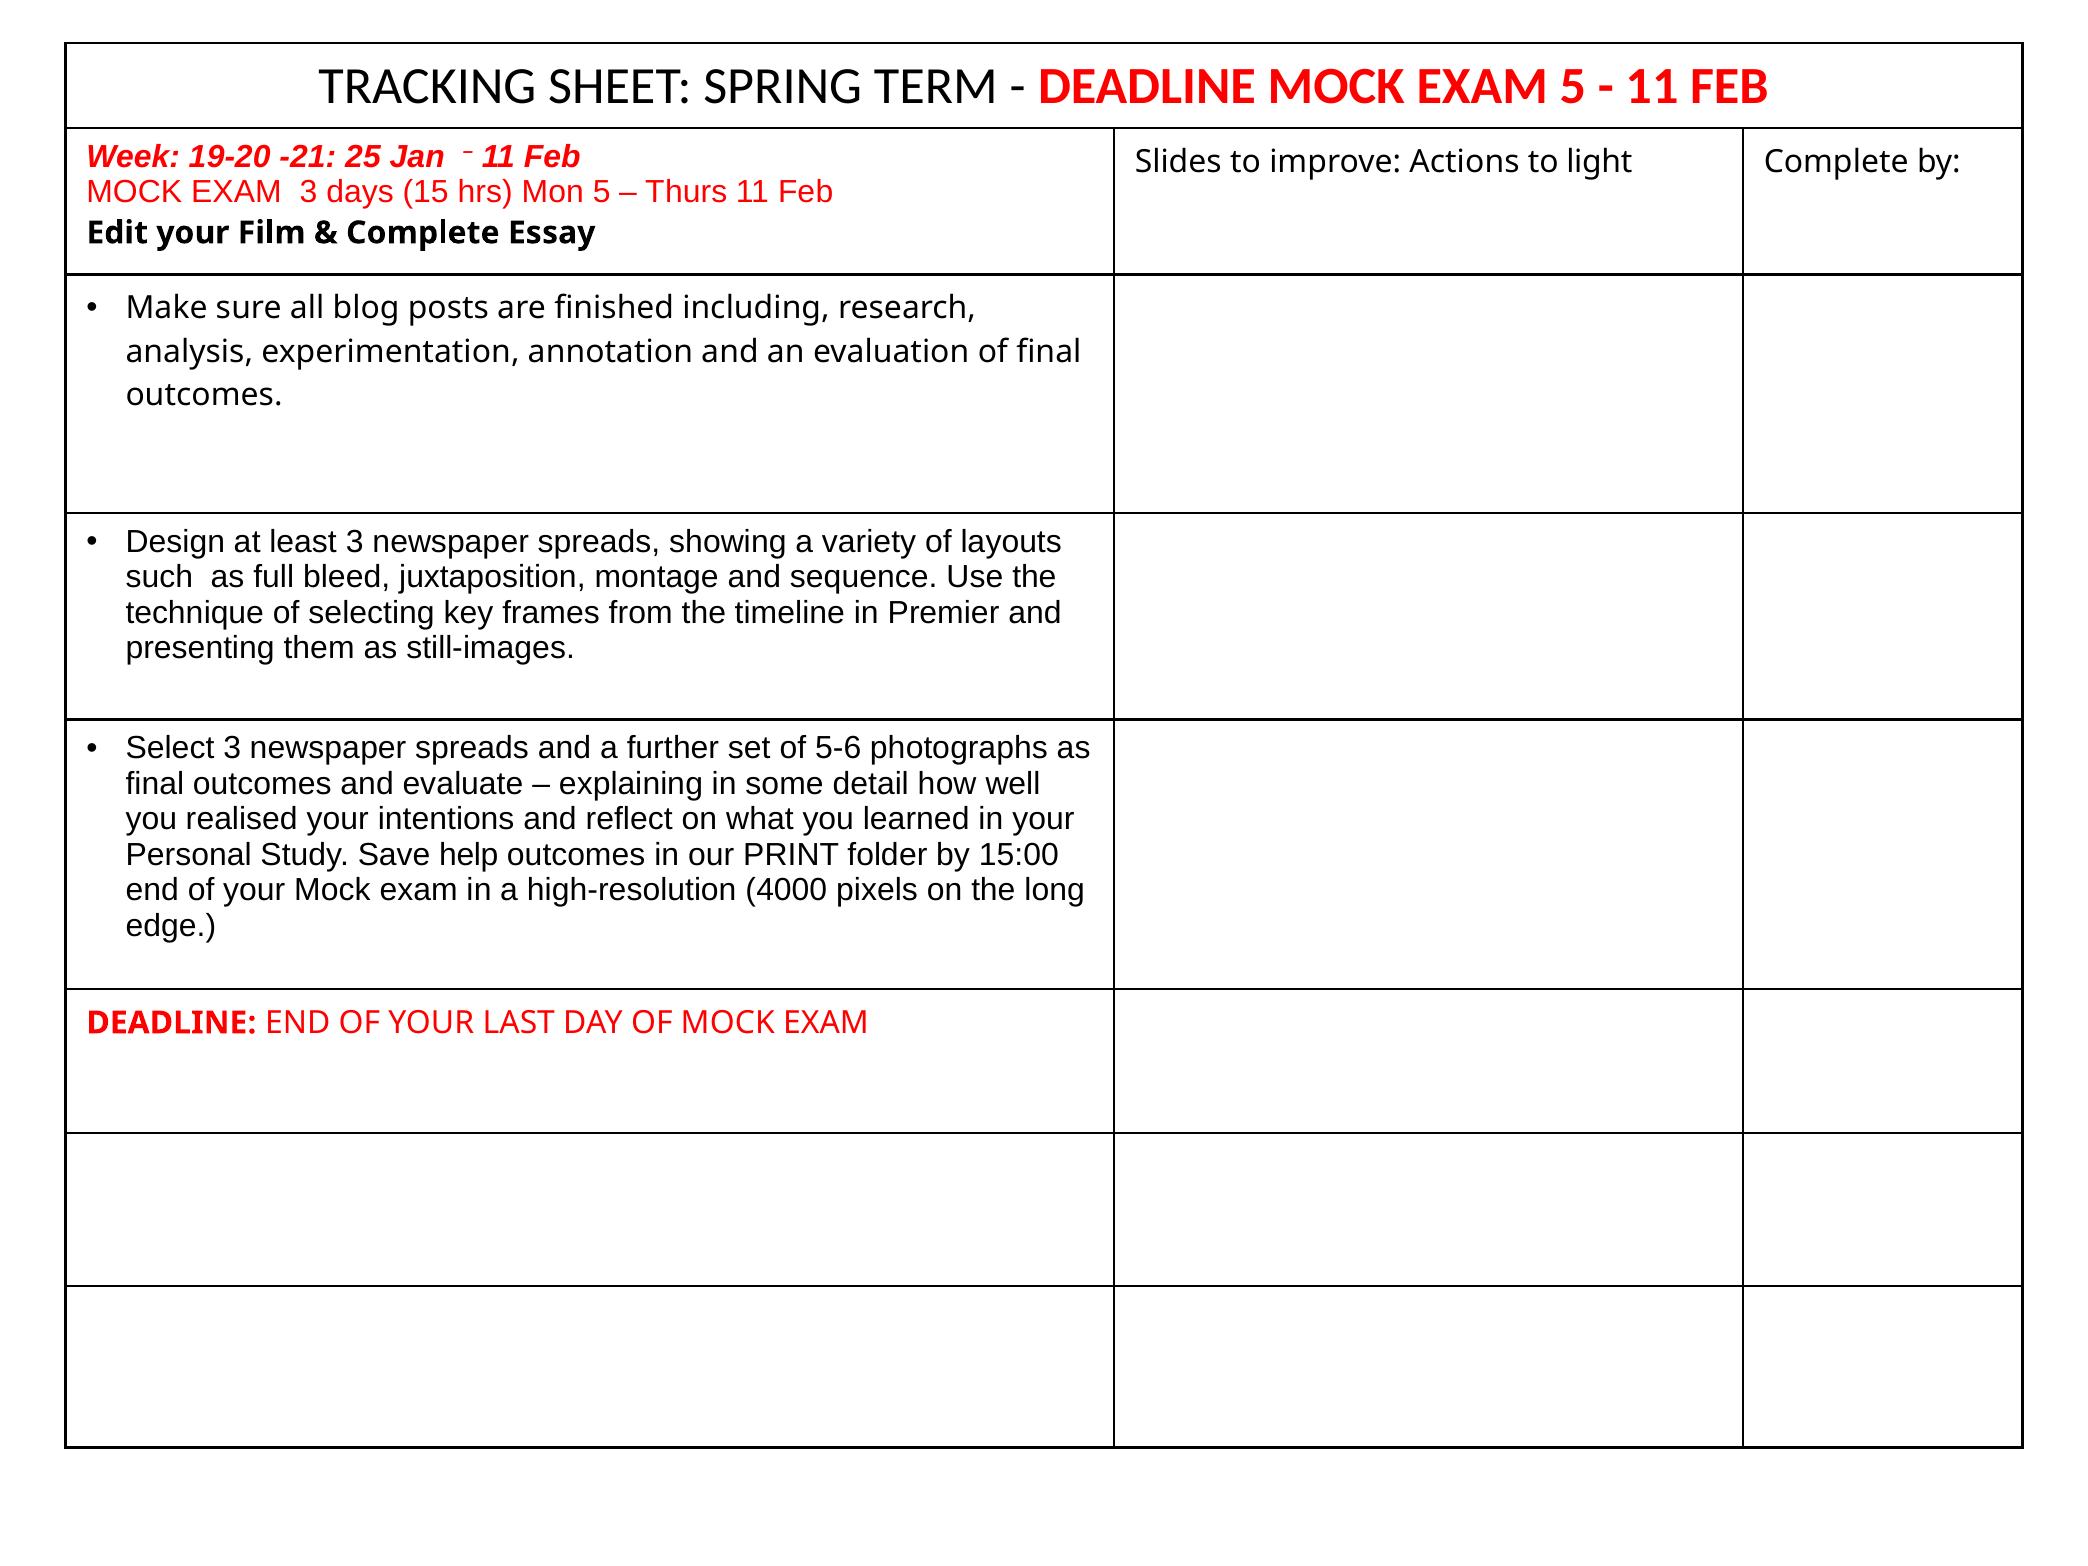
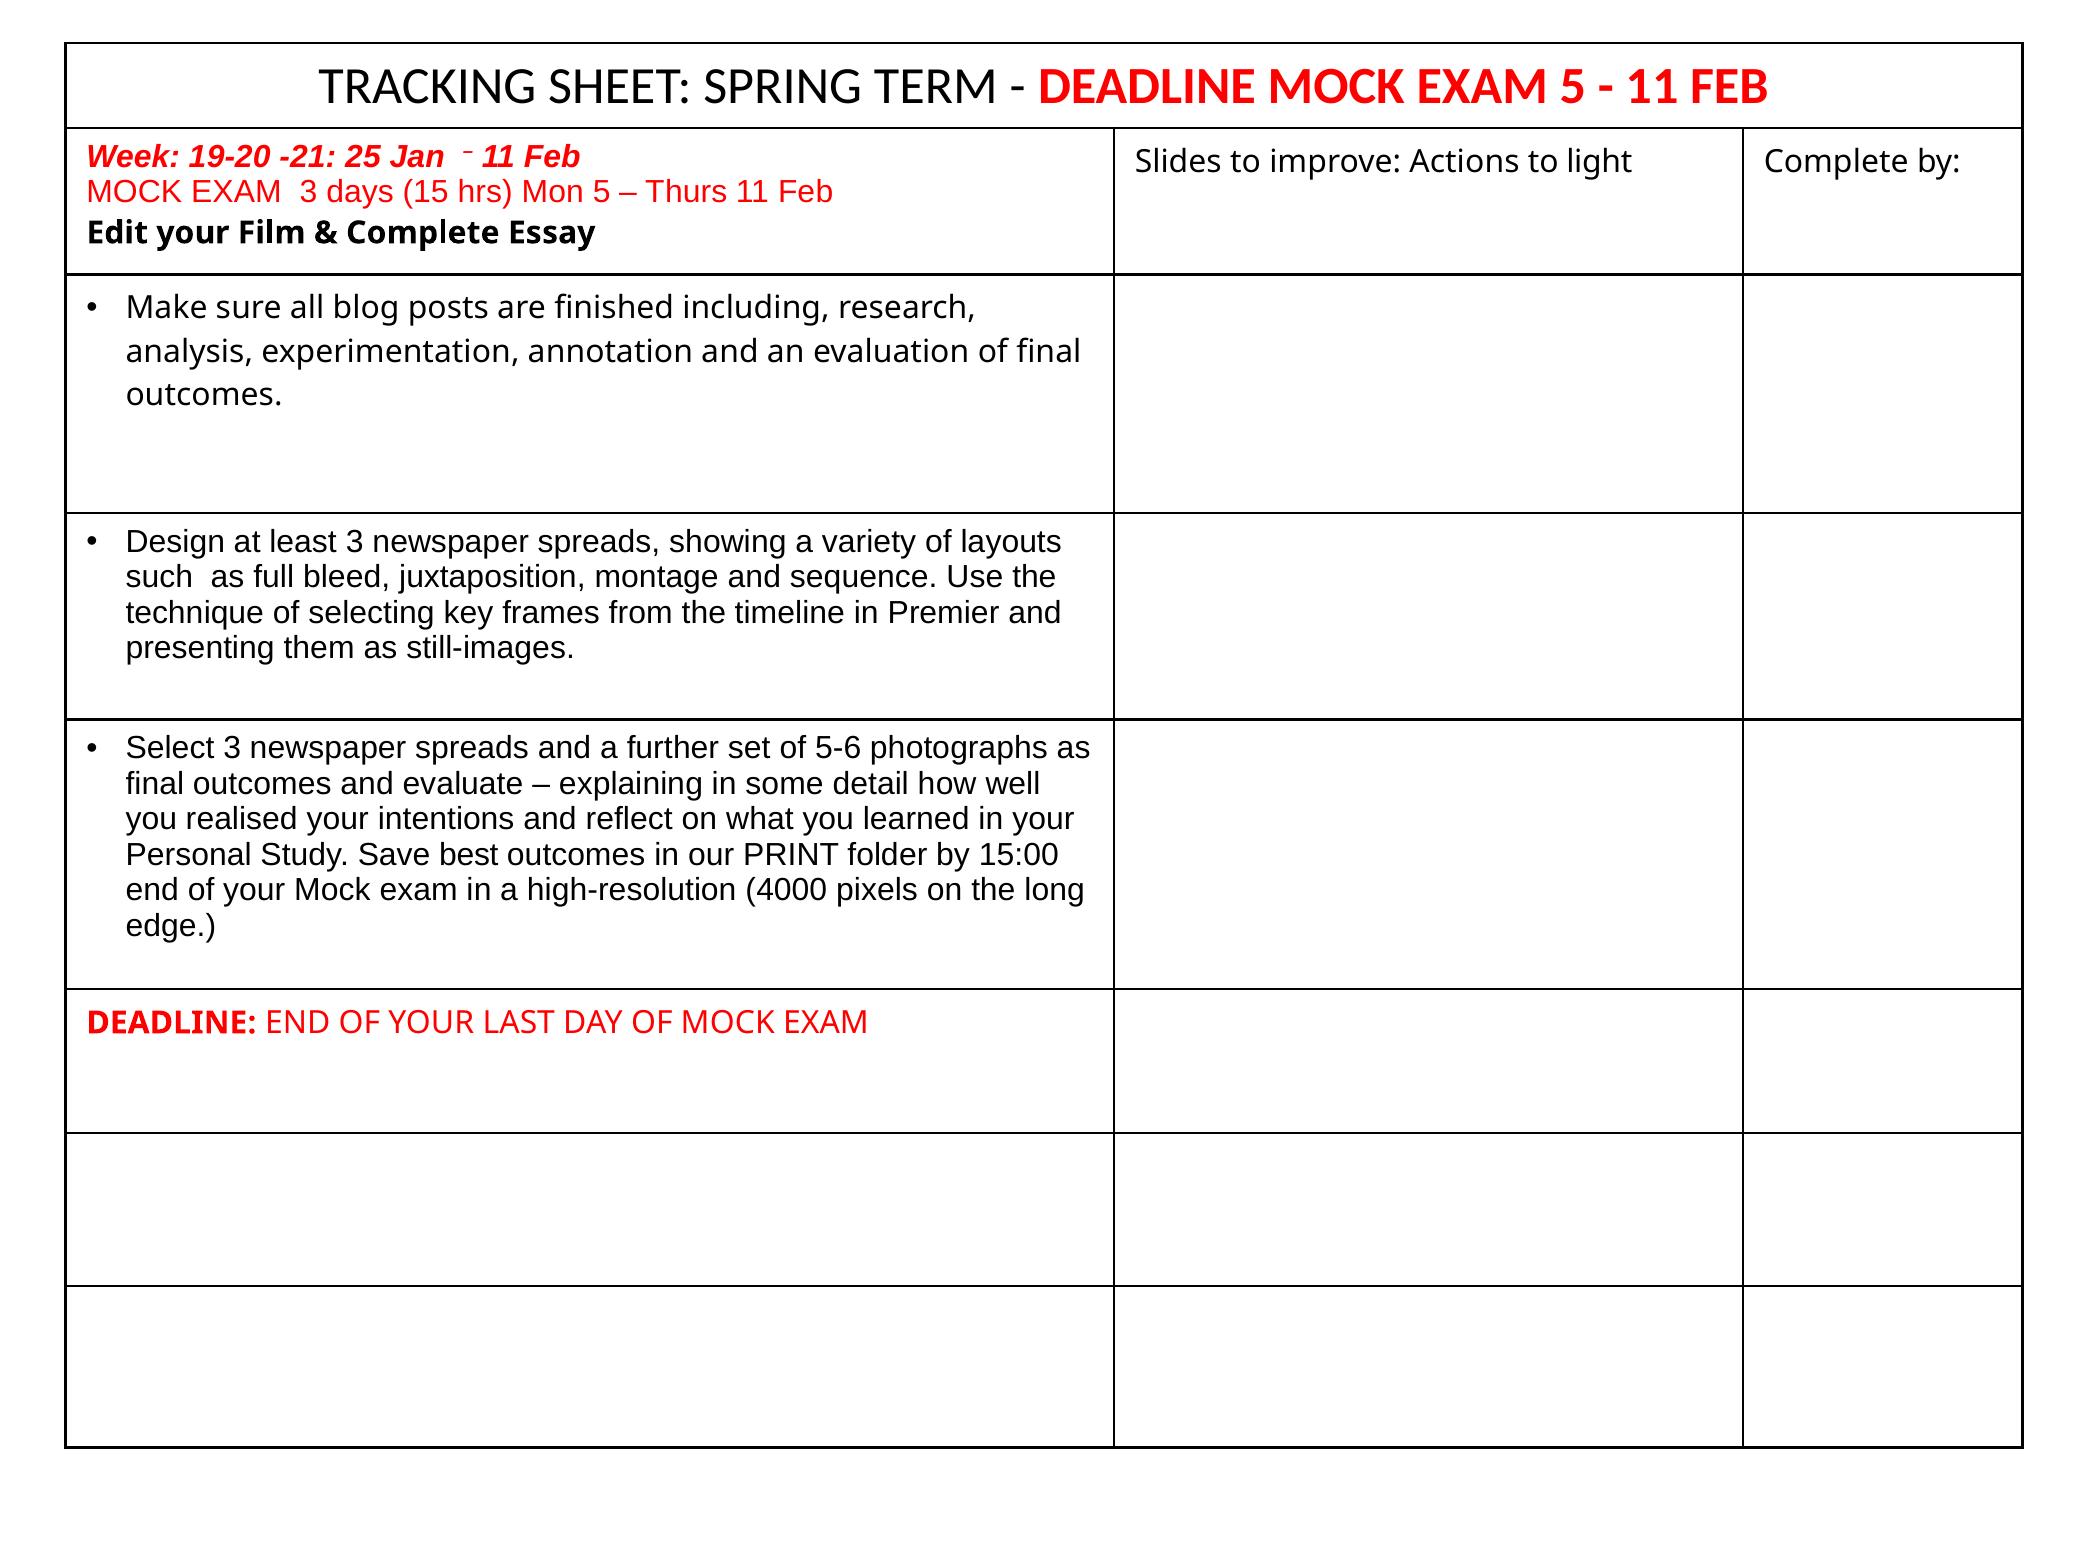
help: help -> best
